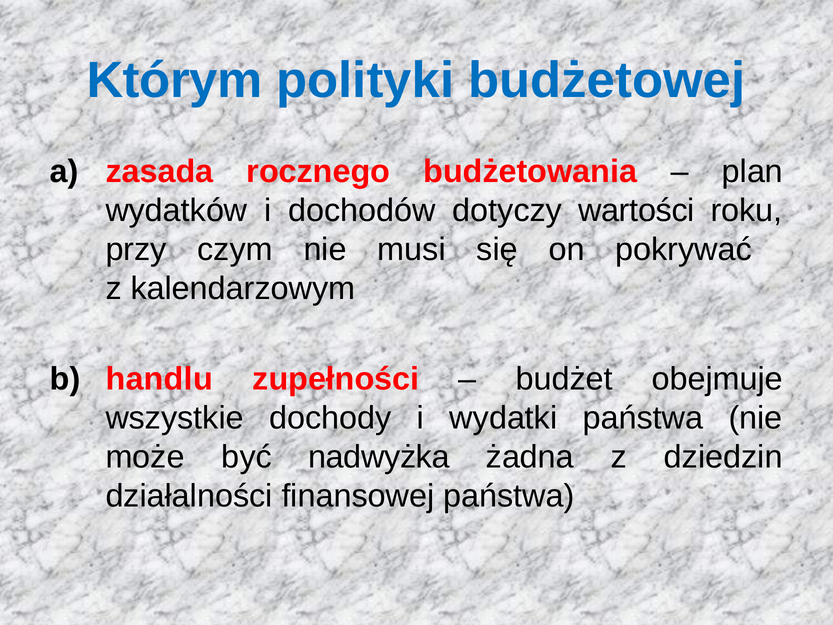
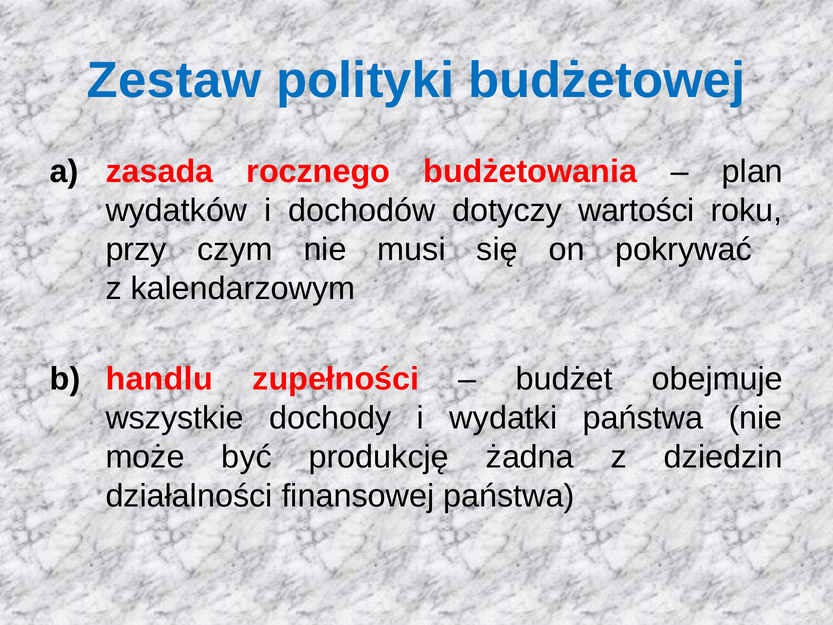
Którym: Którym -> Zestaw
nadwyżka: nadwyżka -> produkcję
